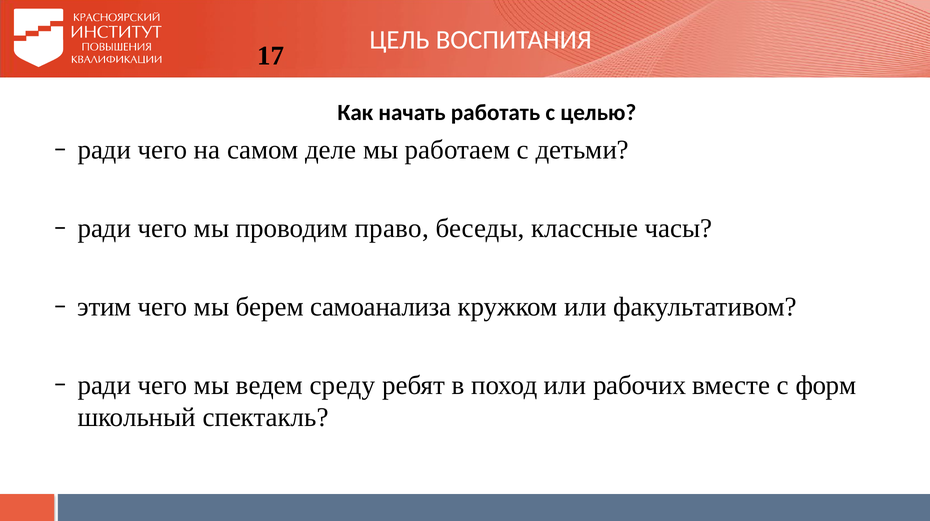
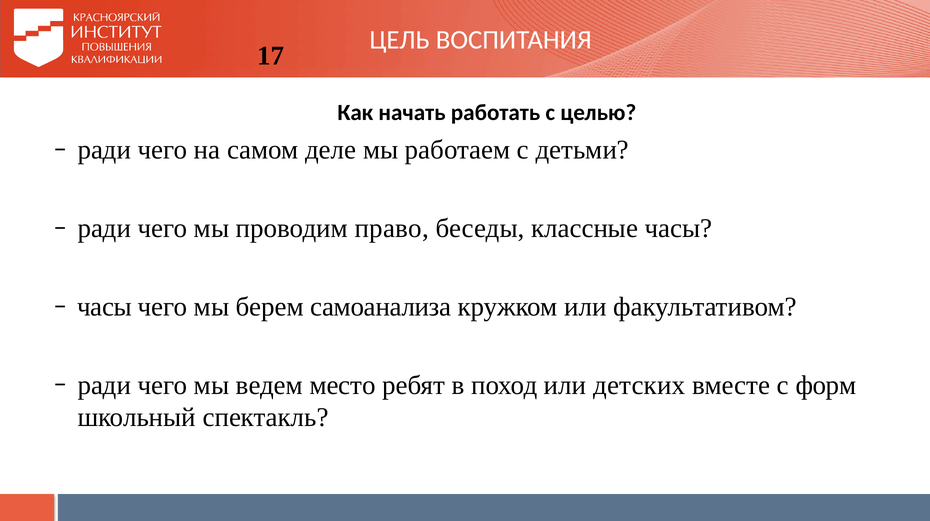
этим at (105, 307): этим -> часы
среду: среду -> место
рабочих: рабочих -> детских
